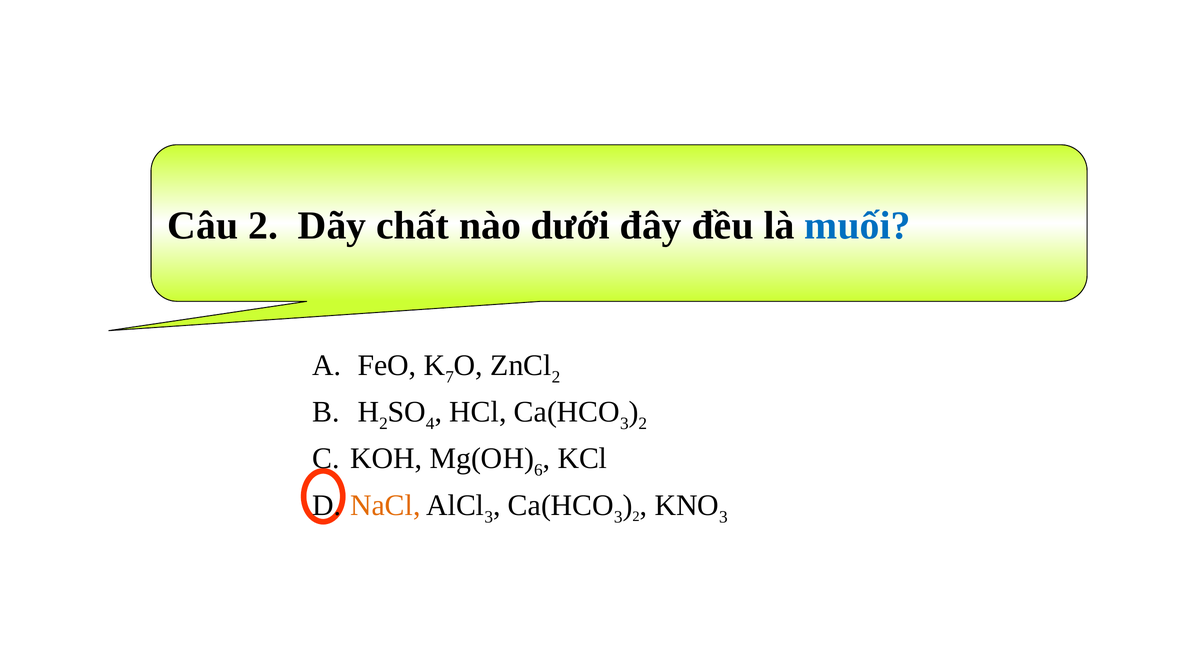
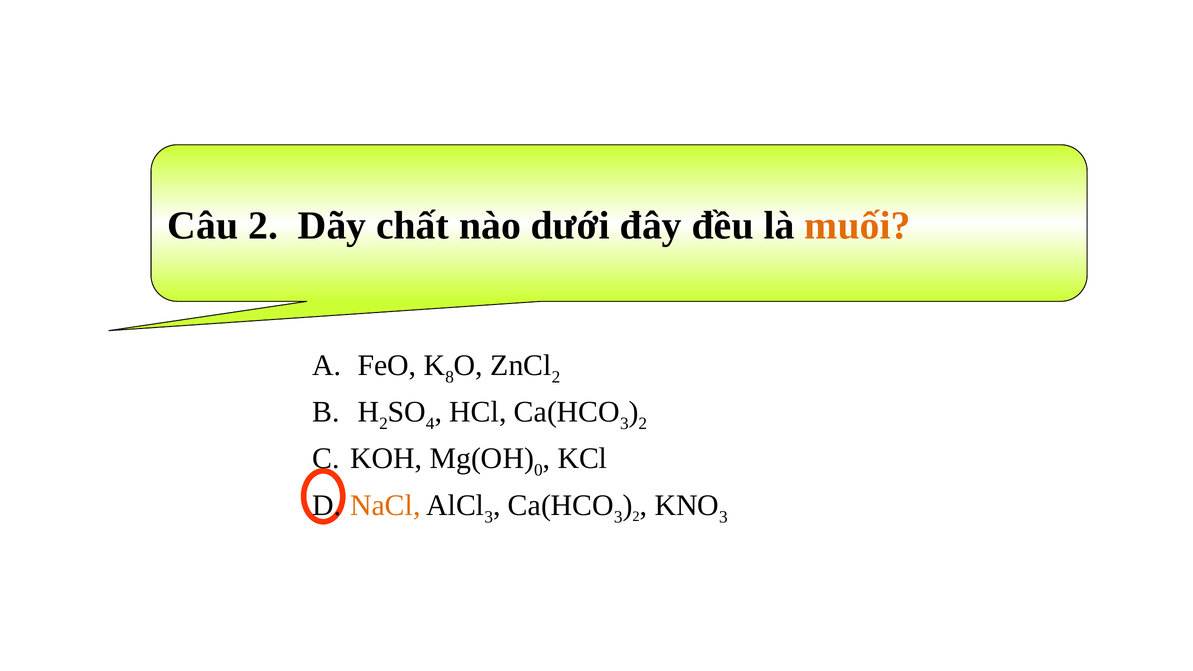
muối colour: blue -> orange
7: 7 -> 8
6: 6 -> 0
